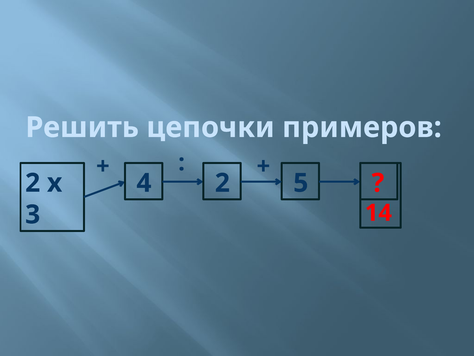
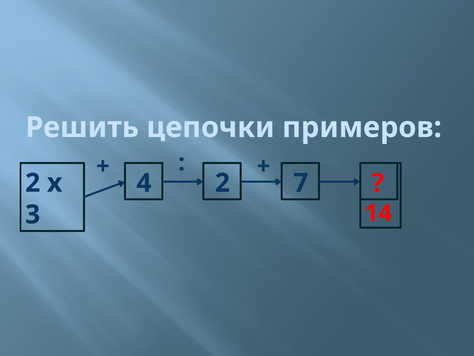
5: 5 -> 7
